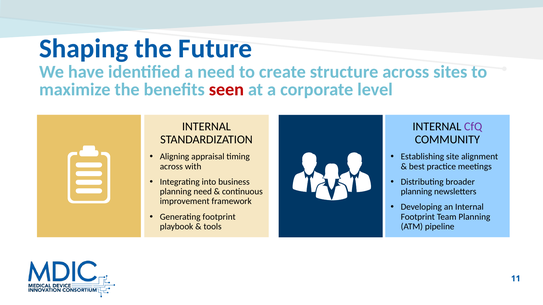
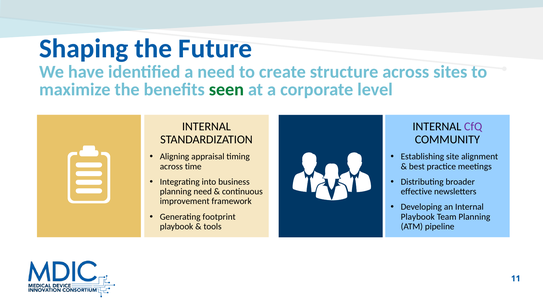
seen colour: red -> green
with: with -> time
planning at (416, 192): planning -> effective
Footprint at (418, 217): Footprint -> Playbook
